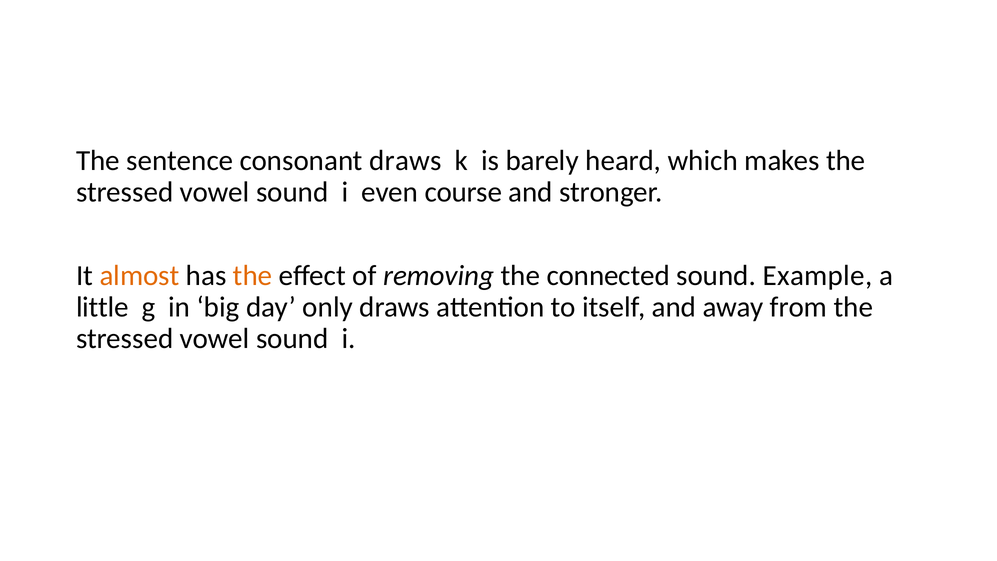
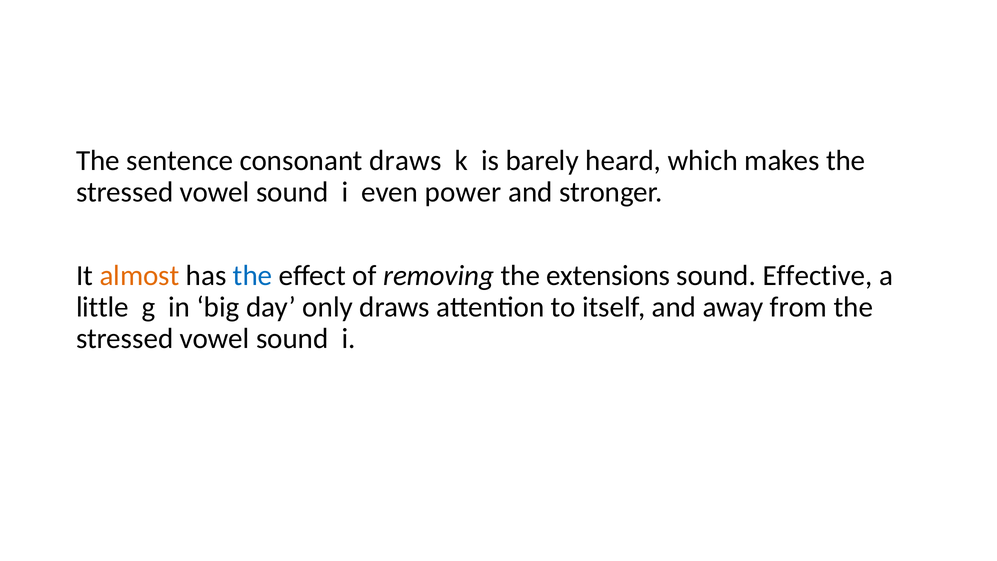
course: course -> power
the at (253, 276) colour: orange -> blue
connected: connected -> extensions
Example: Example -> Effective
